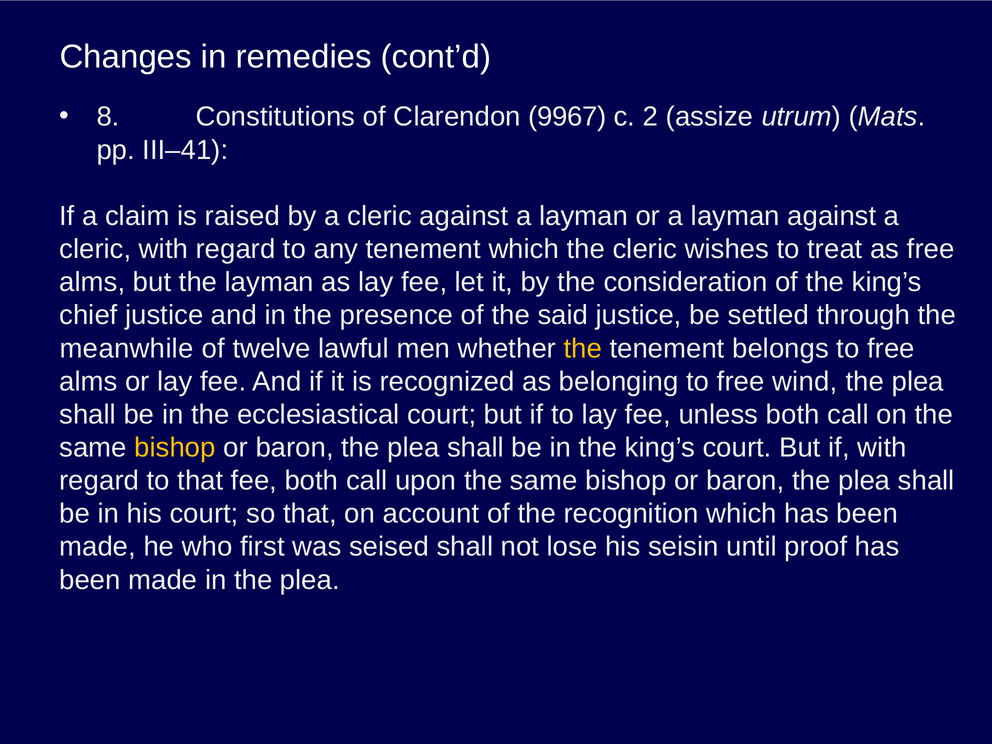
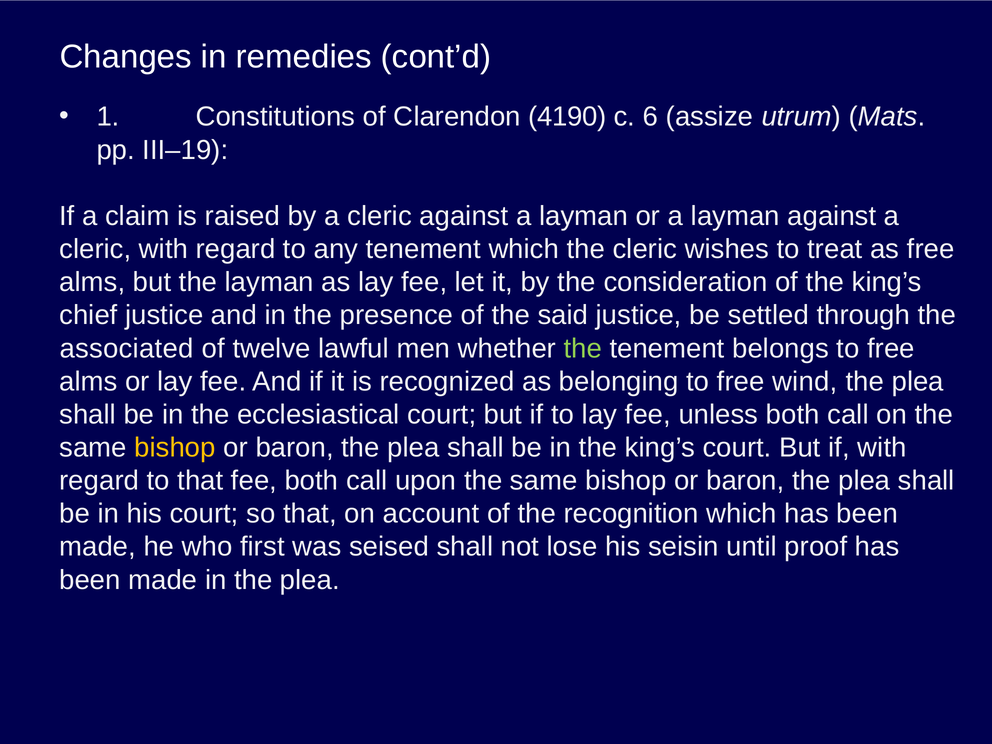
8: 8 -> 1
9967: 9967 -> 4190
2: 2 -> 6
III–41: III–41 -> III–19
meanwhile: meanwhile -> associated
the at (583, 348) colour: yellow -> light green
